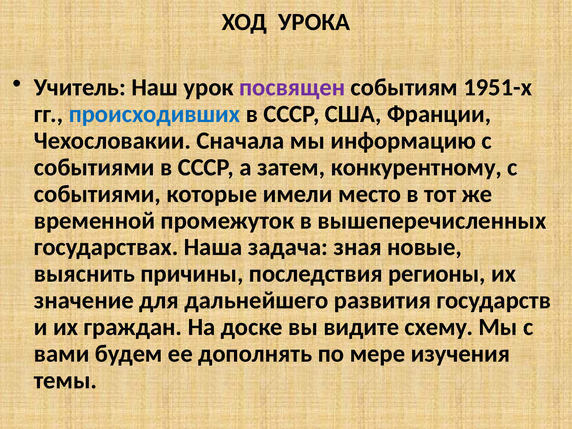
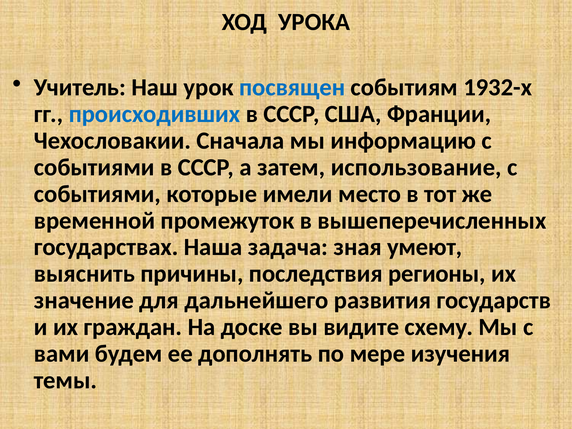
посвящен colour: purple -> blue
1951-х: 1951-х -> 1932-х
конкурентному: конкурентному -> использование
новые: новые -> умеют
